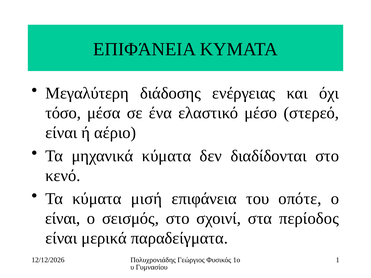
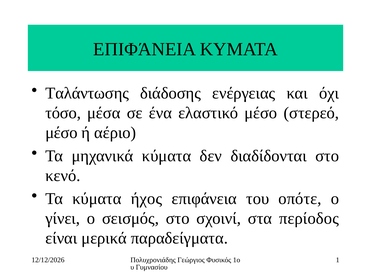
Μεγαλύτερη: Μεγαλύτερη -> Ταλάντωσης
είναι at (61, 133): είναι -> μέσο
μισή: μισή -> ήχος
είναι at (63, 219): είναι -> γίνει
